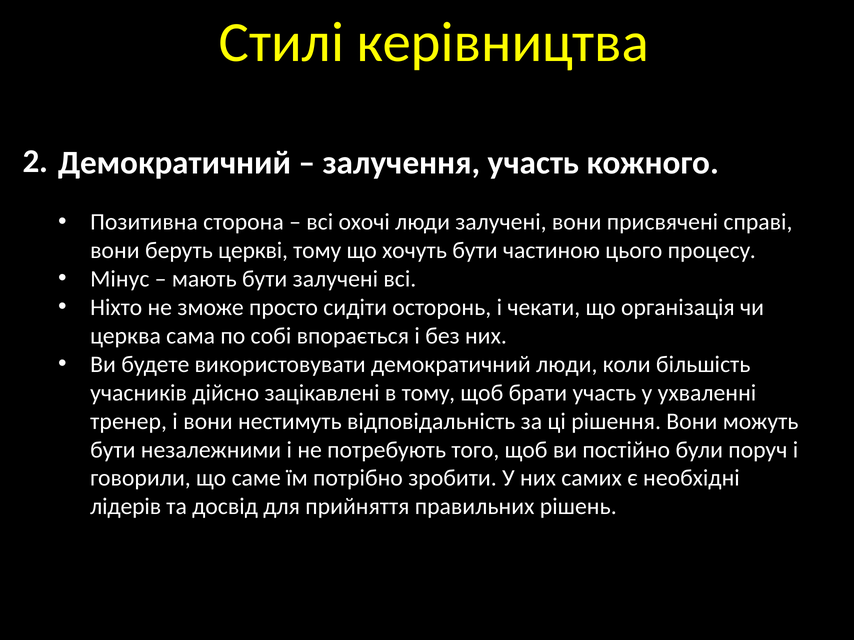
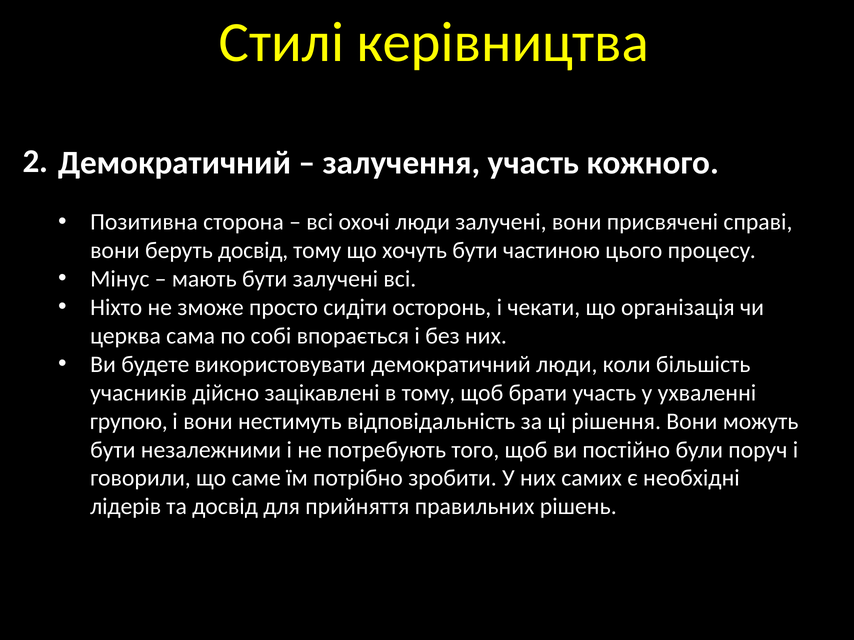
беруть церкві: церкві -> досвід
тренер: тренер -> групою
